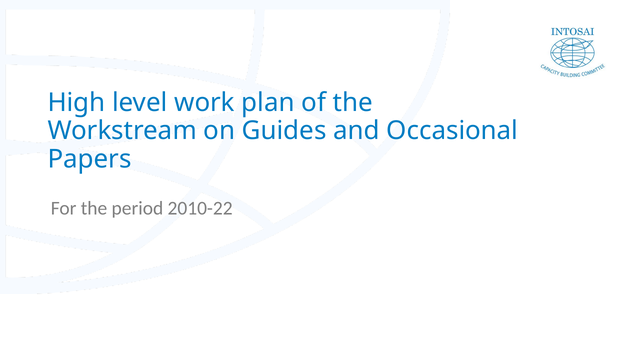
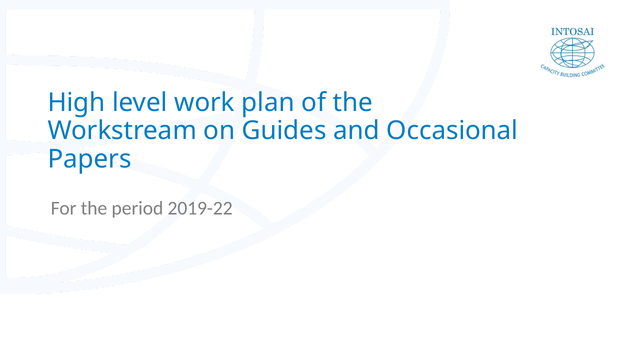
2010-22: 2010-22 -> 2019-22
